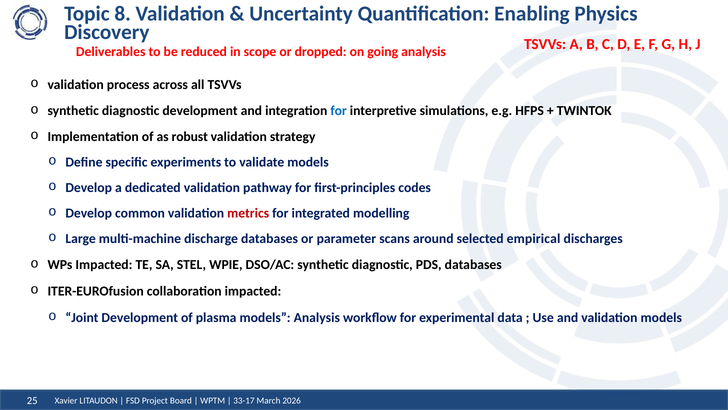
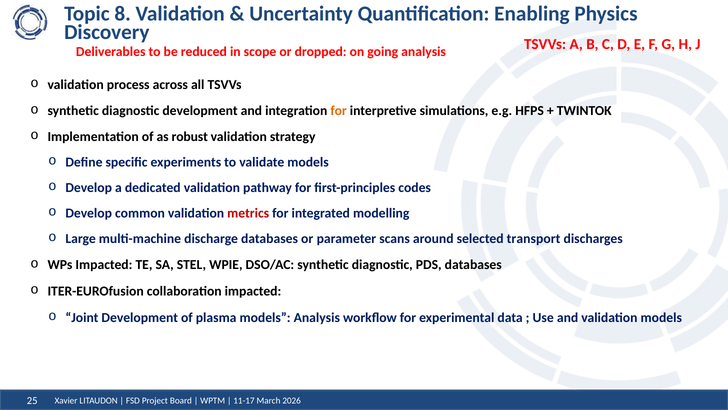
for at (339, 111) colour: blue -> orange
empirical: empirical -> transport
33-17: 33-17 -> 11-17
